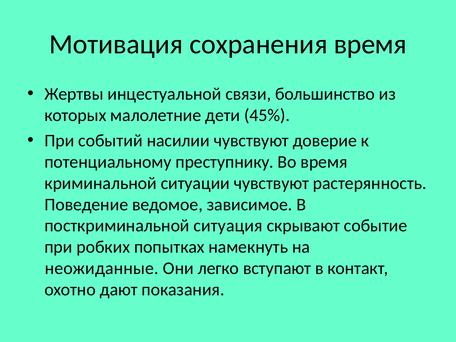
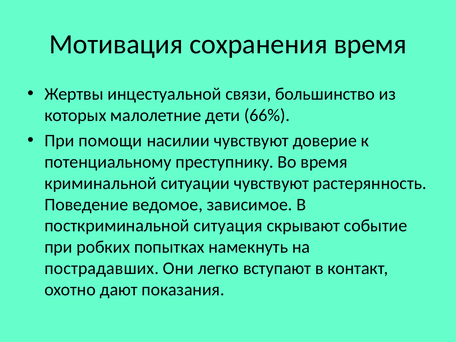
45%: 45% -> 66%
событий: событий -> помощи
неожиданные: неожиданные -> пострадавших
